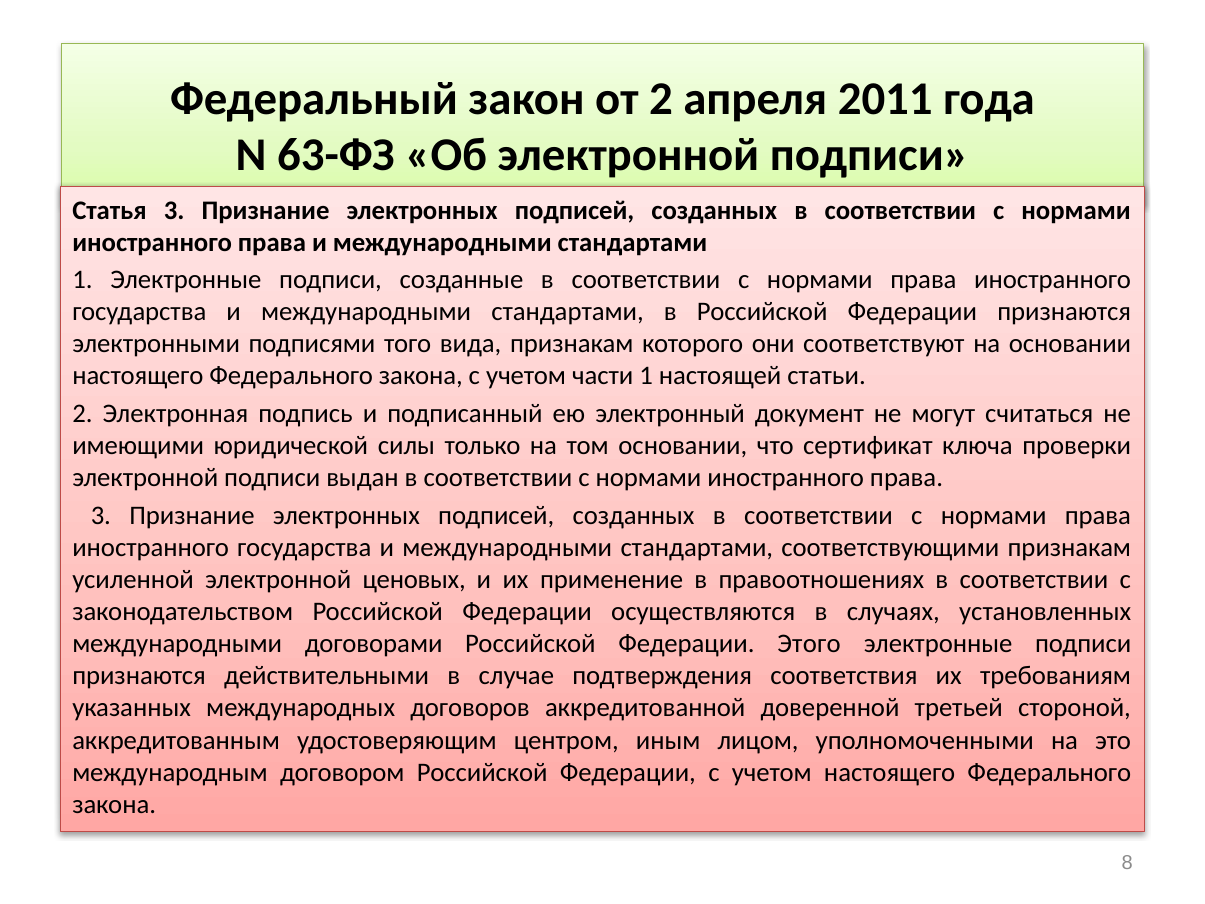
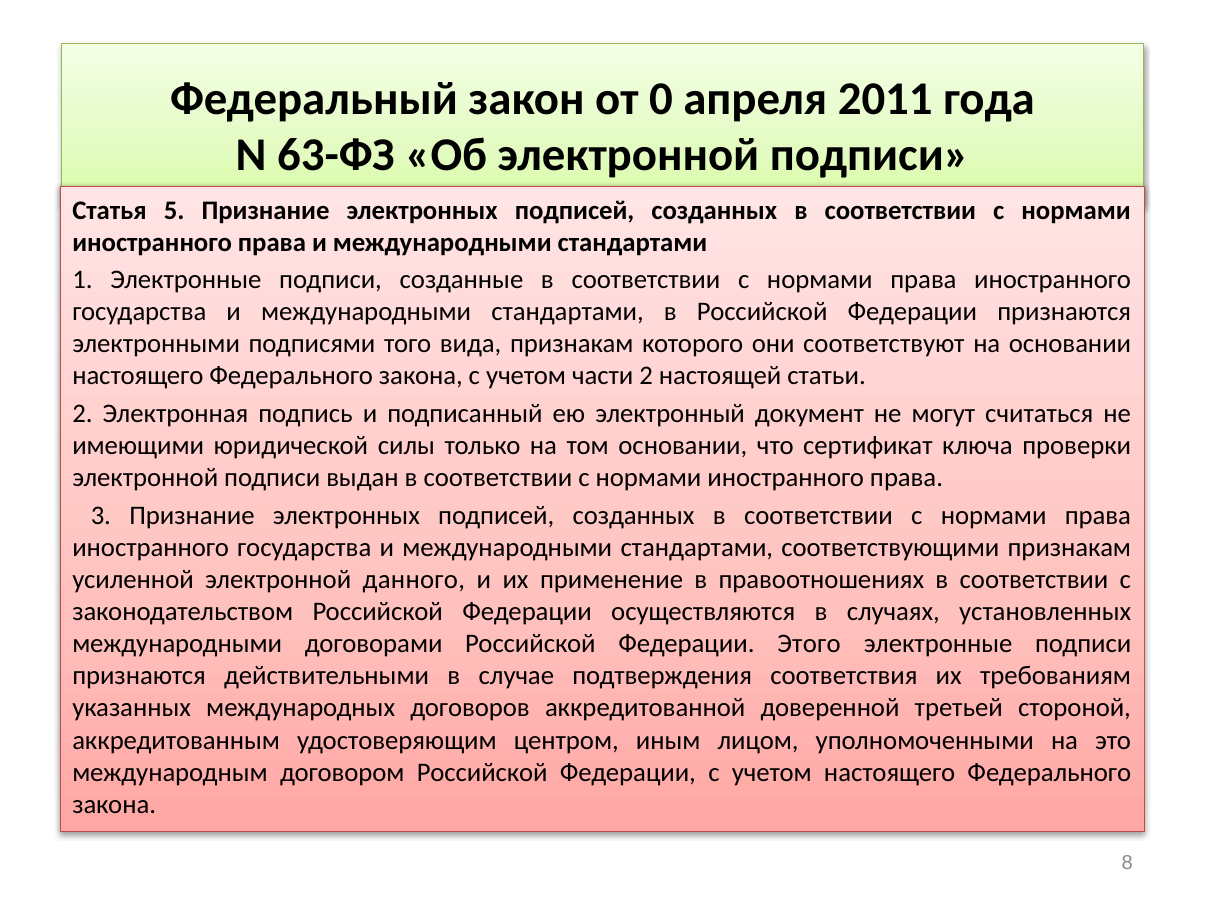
от 2: 2 -> 0
Статья 3: 3 -> 5
части 1: 1 -> 2
ценовых: ценовых -> данного
